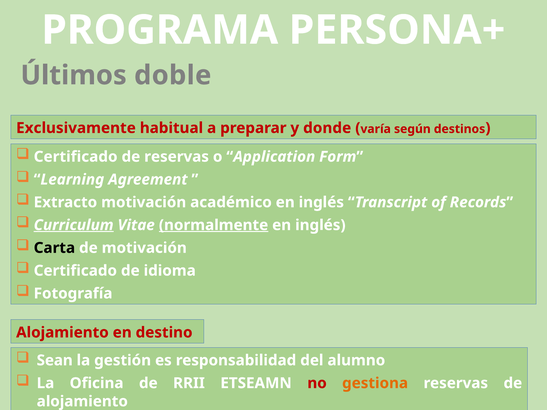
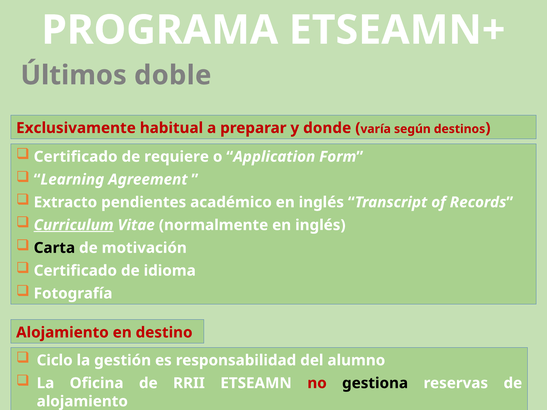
PERSONA+: PERSONA+ -> ETSEAMN+
de reservas: reservas -> requiere
Extracto motivación: motivación -> pendientes
normalmente underline: present -> none
Sean: Sean -> Ciclo
gestiona colour: orange -> black
